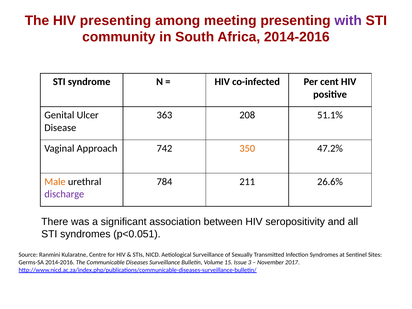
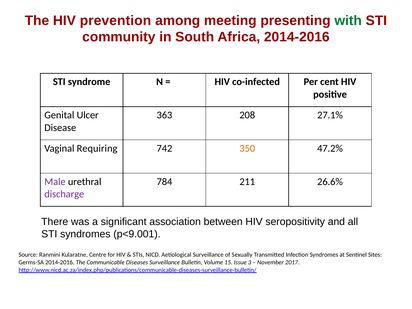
HIV presenting: presenting -> prevention
with colour: purple -> green
51.1%: 51.1% -> 27.1%
Approach: Approach -> Requiring
Male colour: orange -> purple
p<0.051: p<0.051 -> p<9.001
